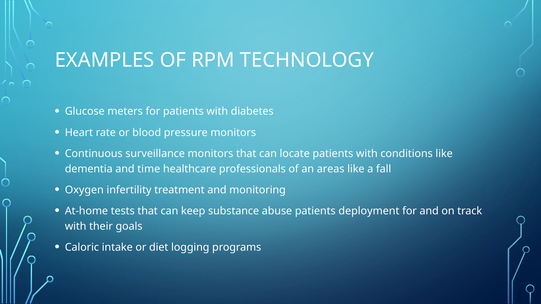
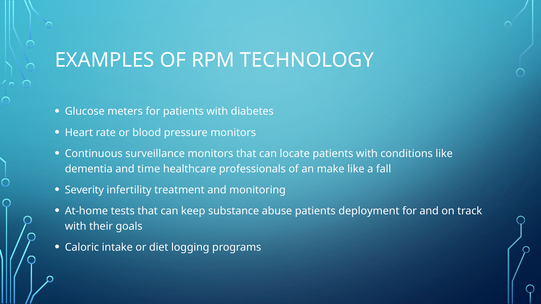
areas: areas -> make
Oxygen: Oxygen -> Severity
